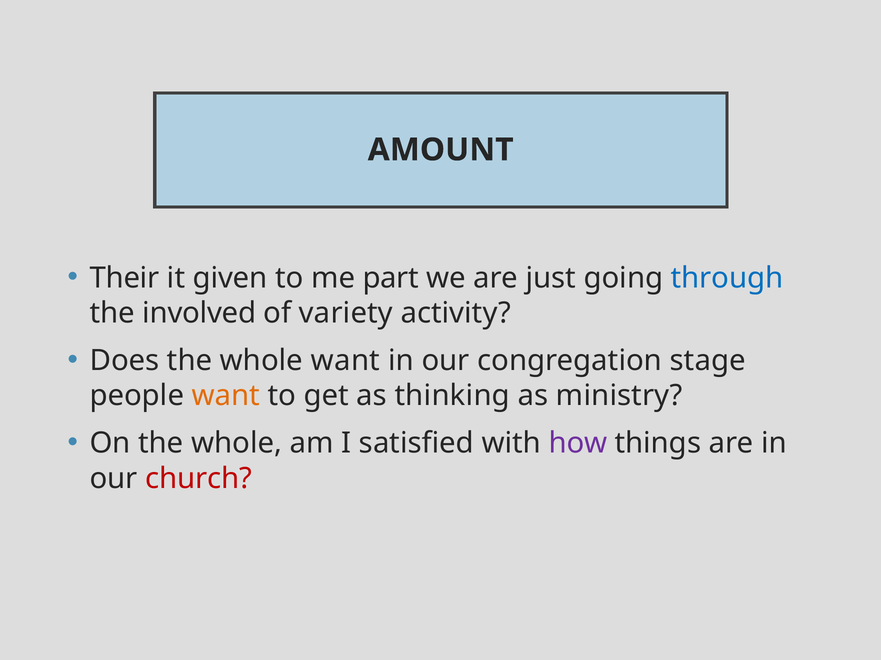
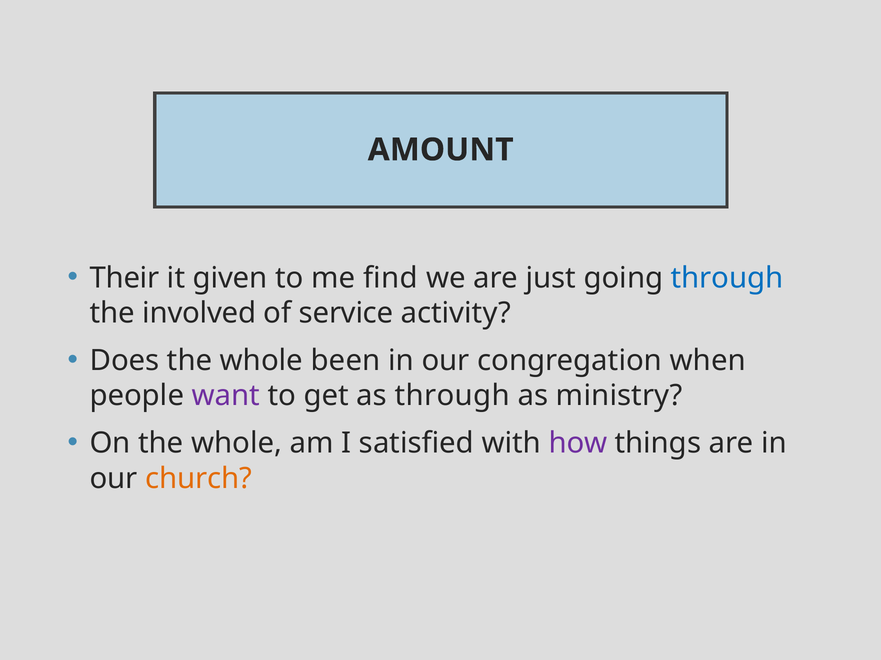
part: part -> find
variety: variety -> service
whole want: want -> been
stage: stage -> when
want at (226, 396) colour: orange -> purple
as thinking: thinking -> through
church colour: red -> orange
